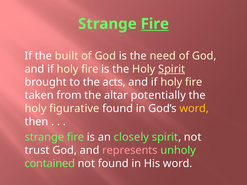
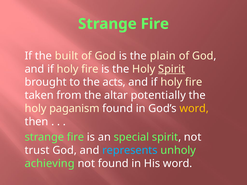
Fire at (155, 24) underline: present -> none
need: need -> plain
figurative: figurative -> paganism
closely: closely -> special
represents colour: pink -> light blue
contained: contained -> achieving
